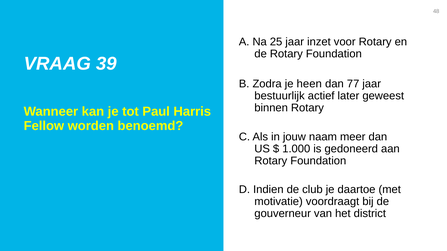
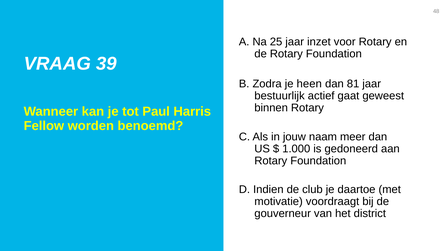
77: 77 -> 81
later: later -> gaat
